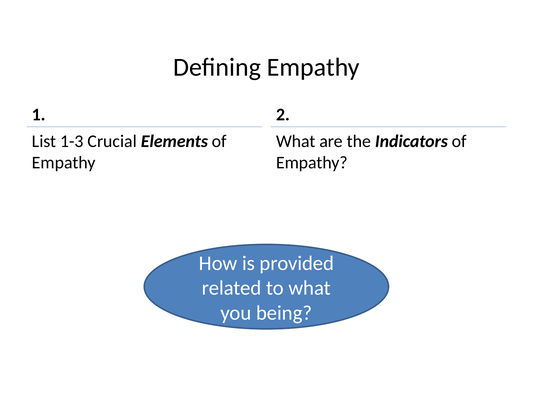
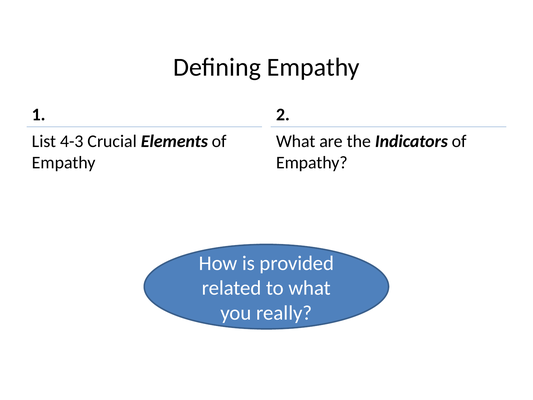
1-3: 1-3 -> 4-3
being: being -> really
